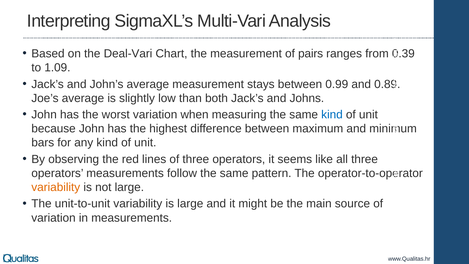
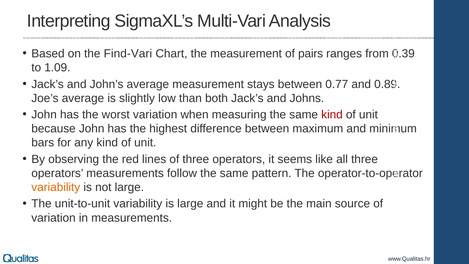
Deal-Vari: Deal-Vari -> Find-Vari
0.99: 0.99 -> 0.77
kind at (332, 115) colour: blue -> red
